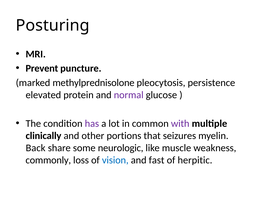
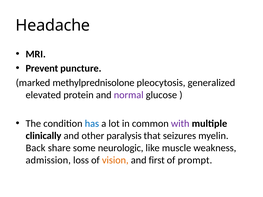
Posturing: Posturing -> Headache
persistence: persistence -> generalized
has colour: purple -> blue
portions: portions -> paralysis
commonly: commonly -> admission
vision colour: blue -> orange
fast: fast -> first
herpitic: herpitic -> prompt
